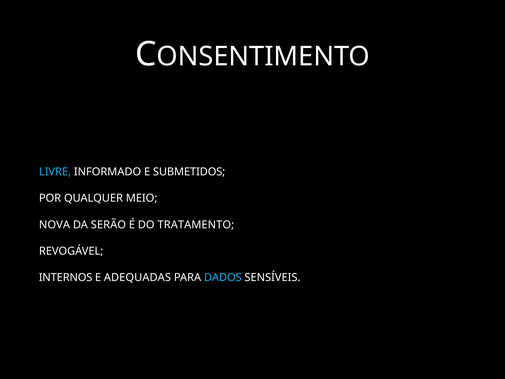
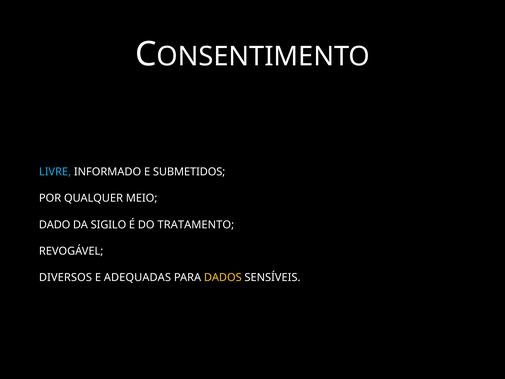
NOVA: NOVA -> DADO
SERÃO: SERÃO -> SIGILO
INTERNOS: INTERNOS -> DIVERSOS
DADOS colour: light blue -> yellow
